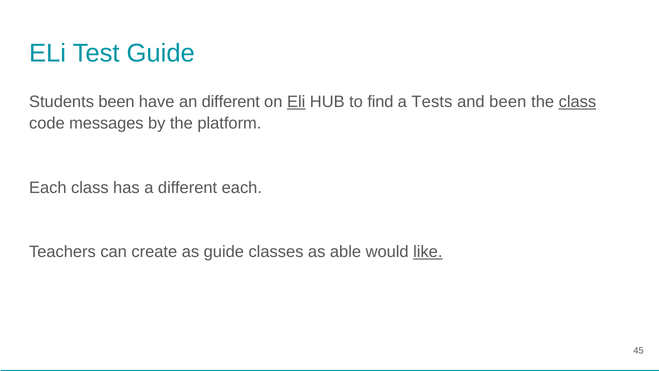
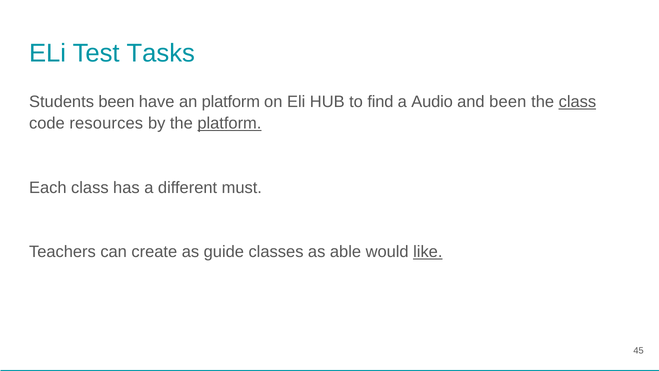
Test Guide: Guide -> Tasks
an different: different -> platform
Eli at (296, 102) underline: present -> none
Tests: Tests -> Audio
messages: messages -> resources
platform at (229, 123) underline: none -> present
different each: each -> must
